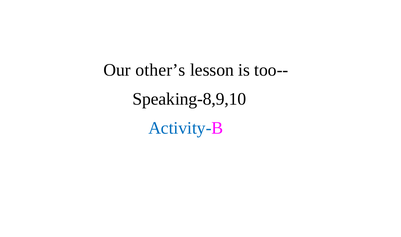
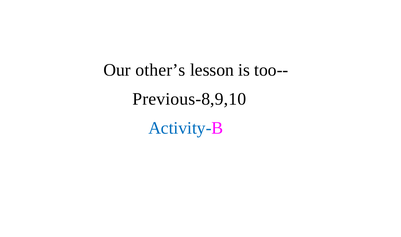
Speaking-8,9,10: Speaking-8,9,10 -> Previous-8,9,10
